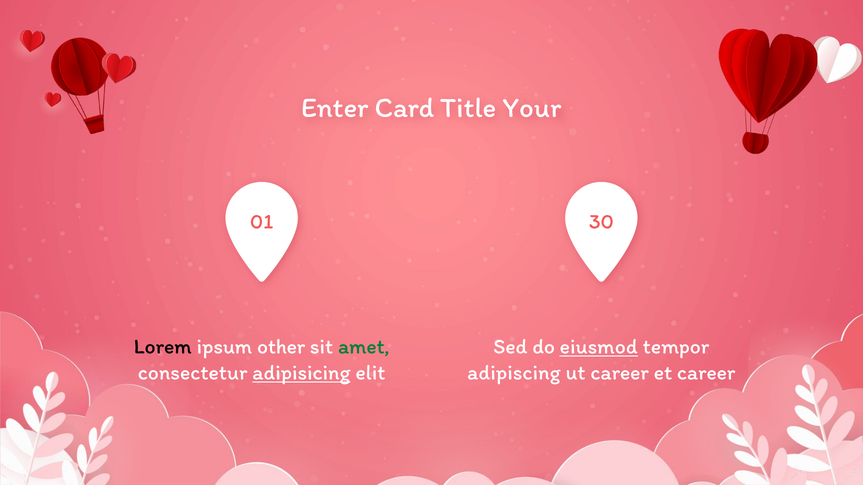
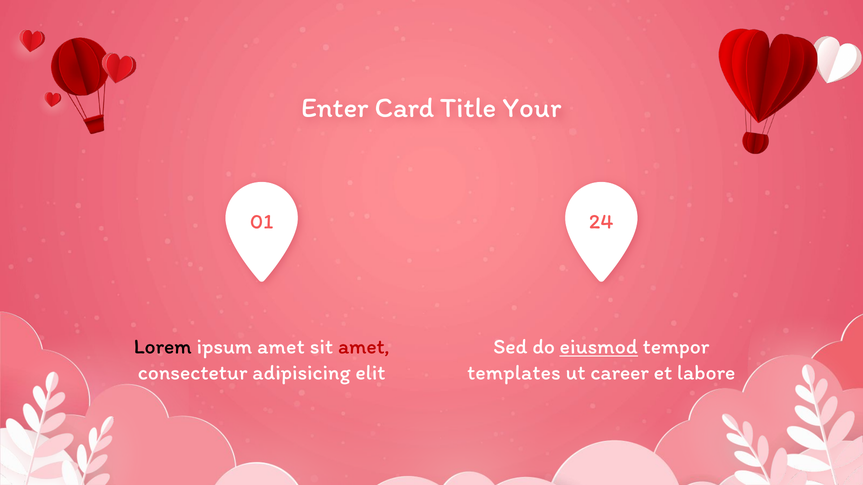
30: 30 -> 24
ipsum other: other -> amet
amet at (364, 347) colour: green -> red
adipisicing underline: present -> none
adipiscing: adipiscing -> templates
et career: career -> labore
